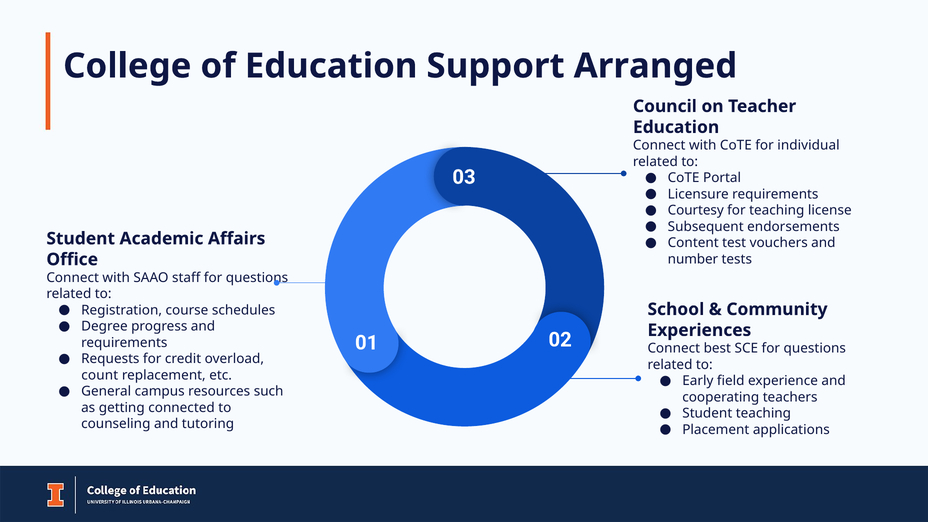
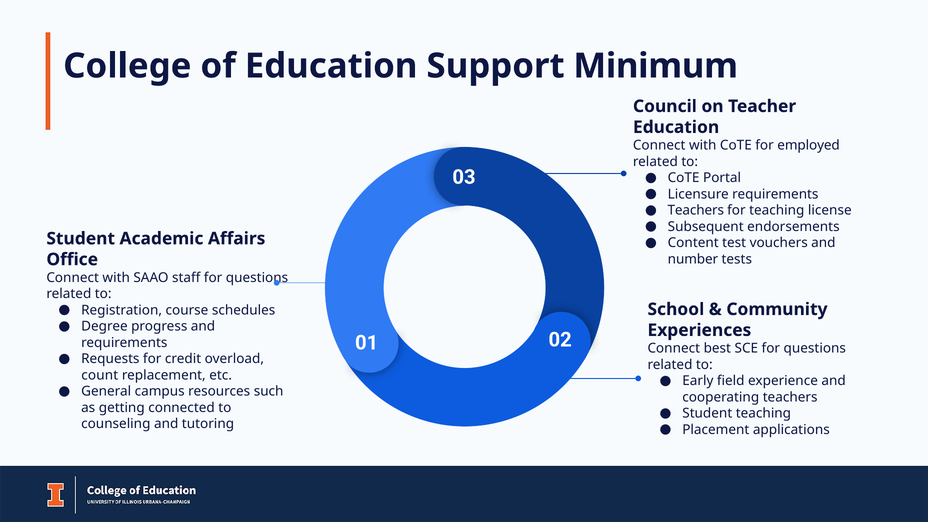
Arranged: Arranged -> Minimum
individual: individual -> employed
Courtesy at (696, 210): Courtesy -> Teachers
